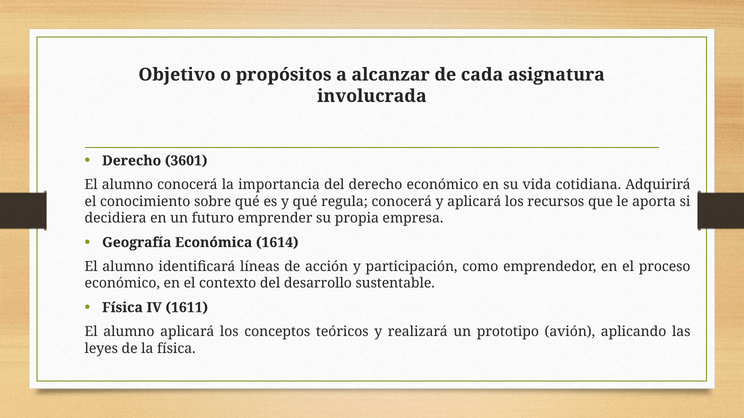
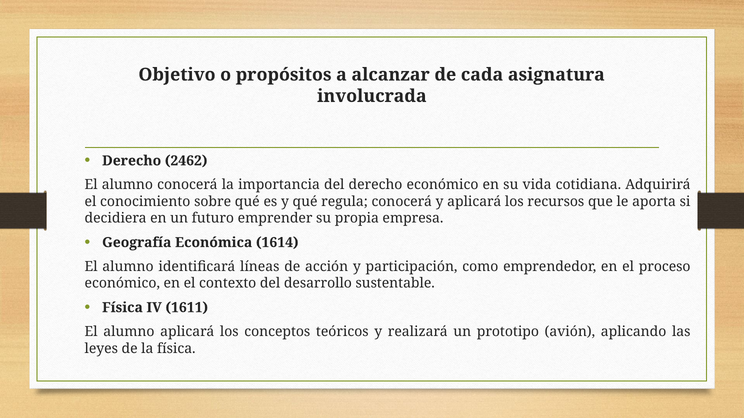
3601: 3601 -> 2462
